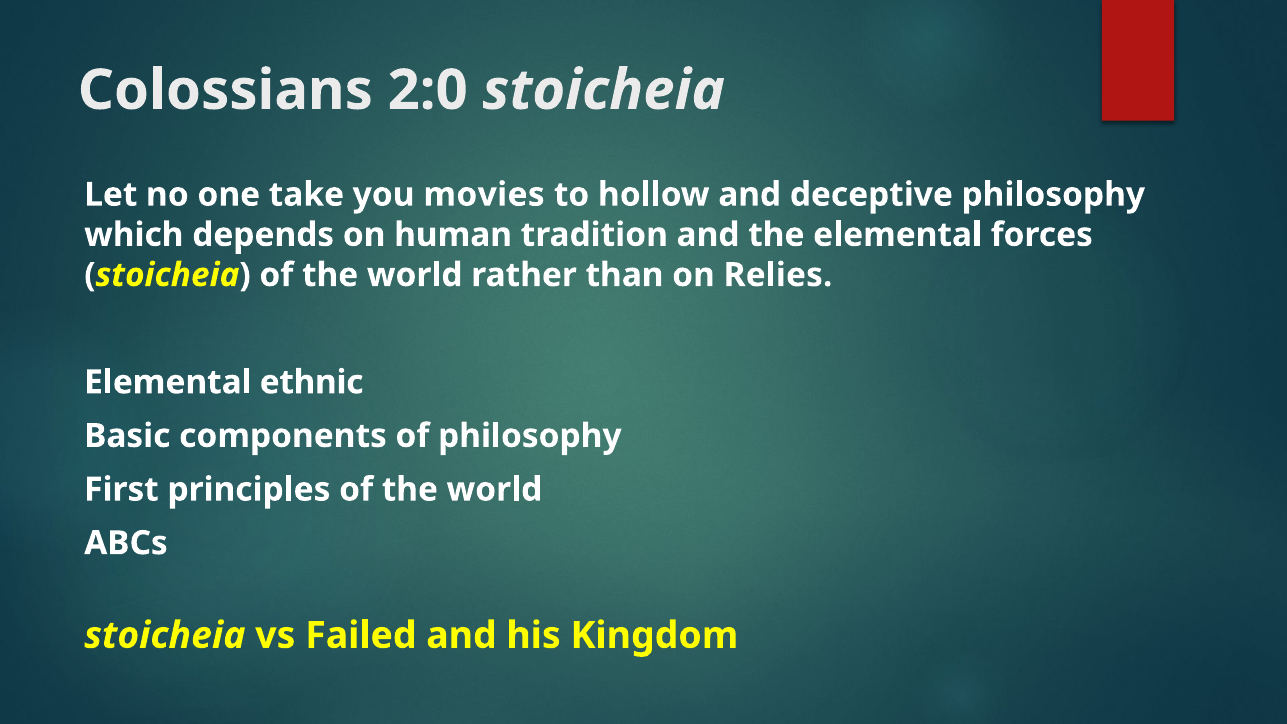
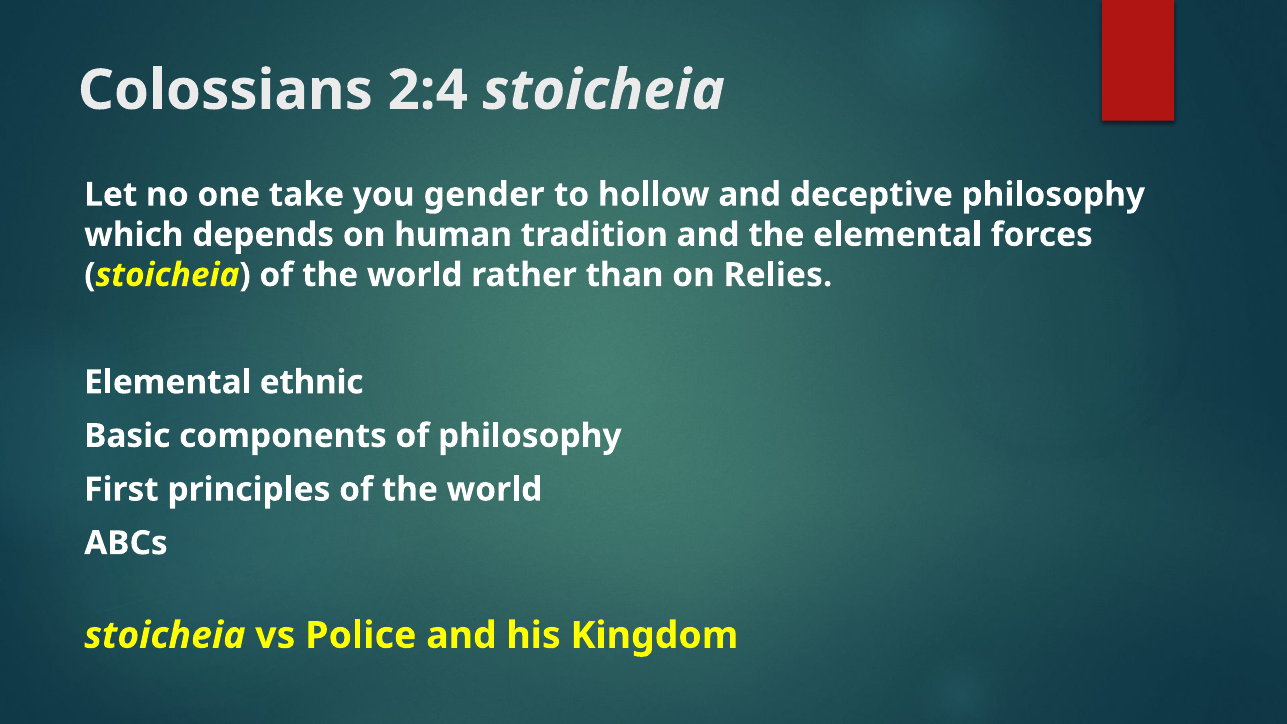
2:0: 2:0 -> 2:4
movies: movies -> gender
Failed: Failed -> Police
